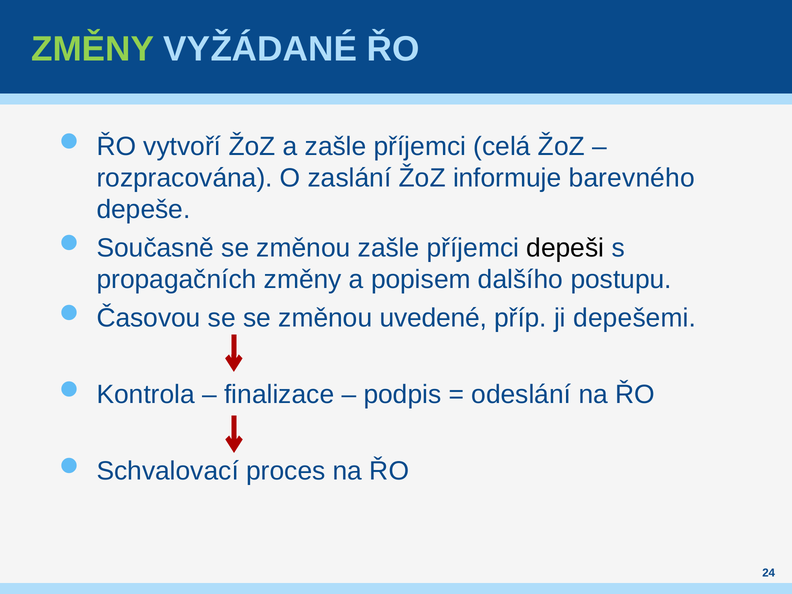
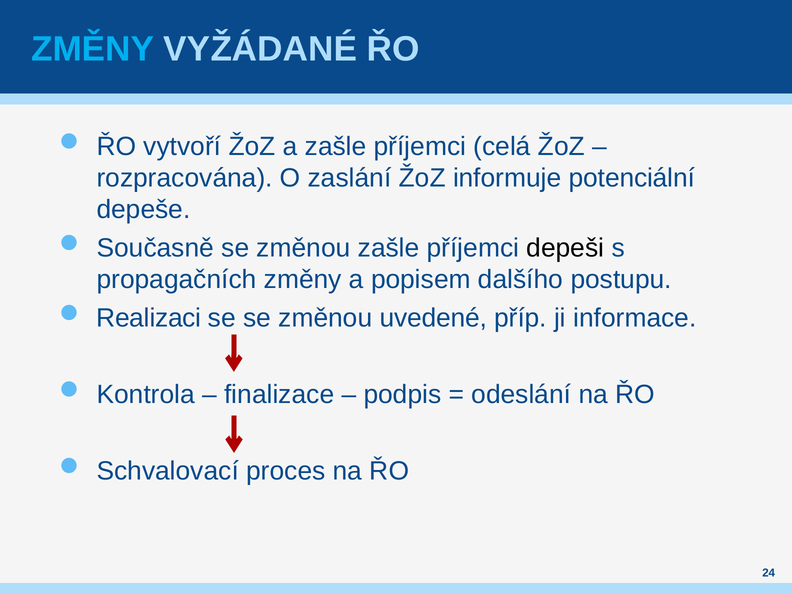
ZMĚNY at (93, 49) colour: light green -> light blue
barevného: barevného -> potenciální
Časovou: Časovou -> Realizaci
depešemi: depešemi -> informace
